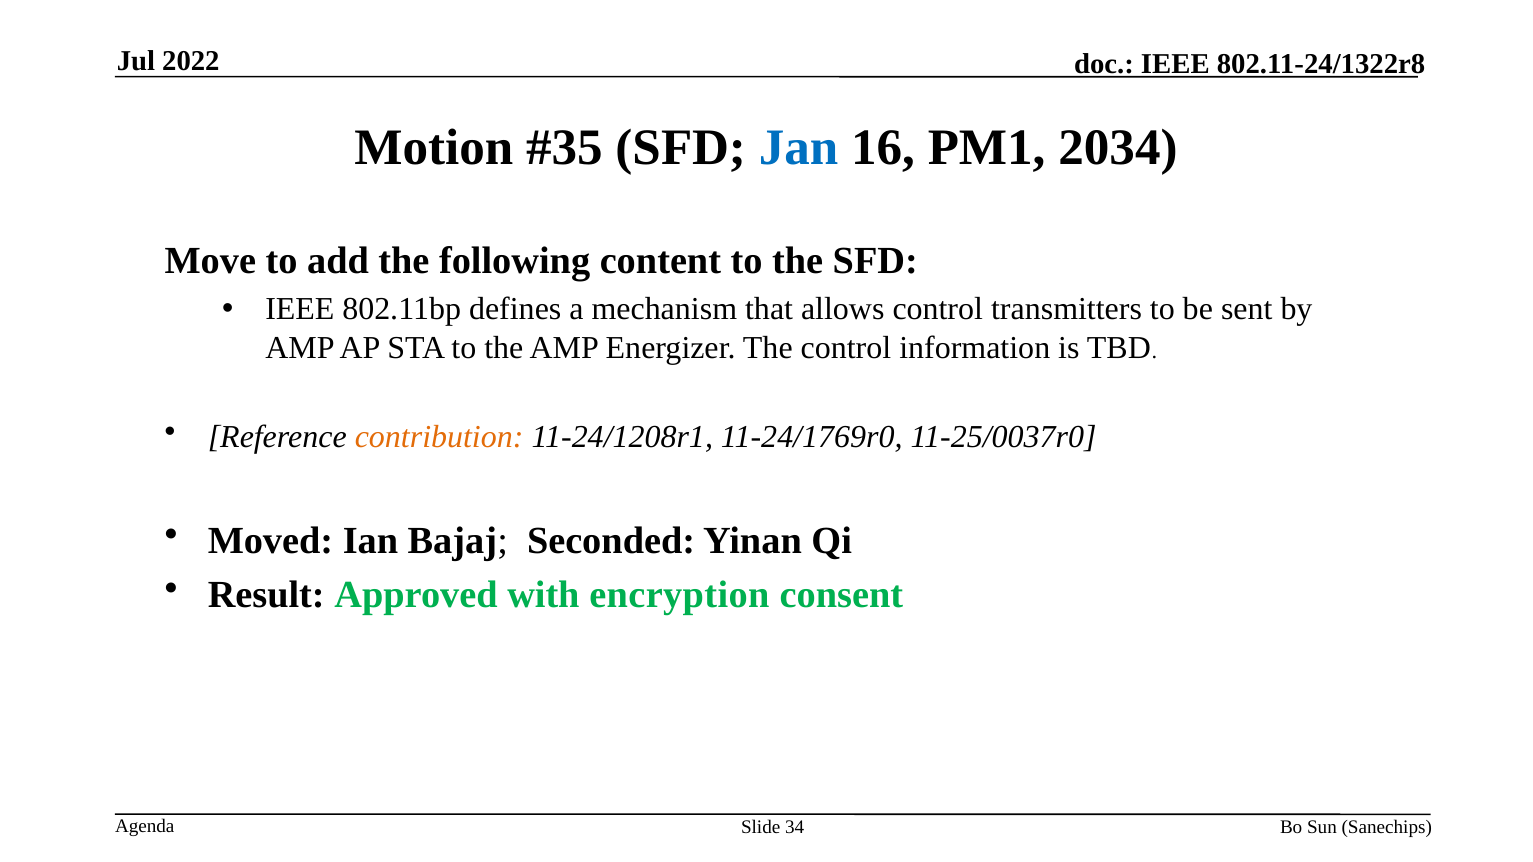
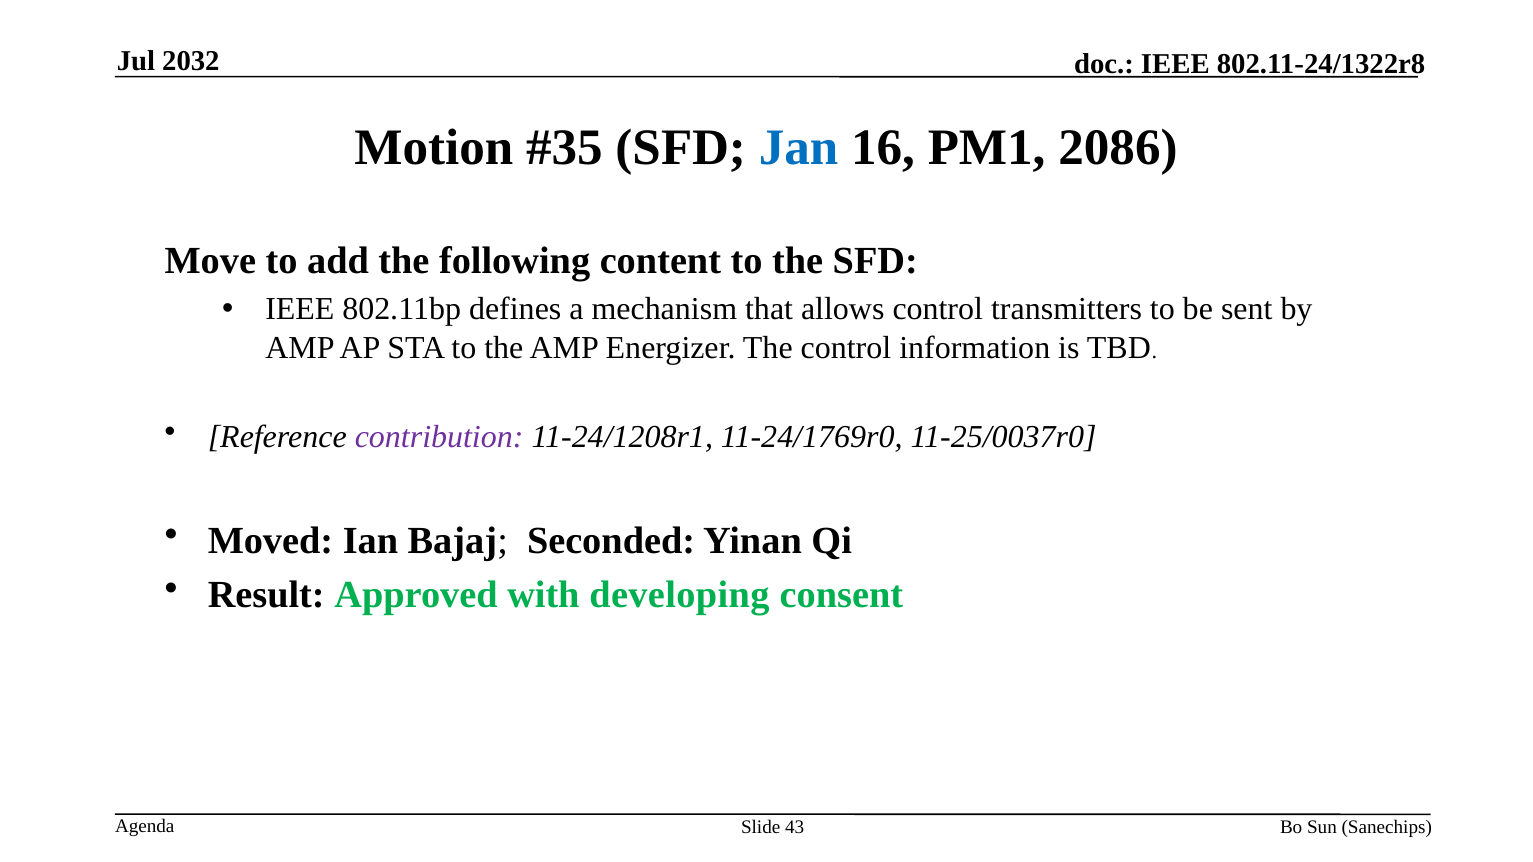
2022: 2022 -> 2032
2034: 2034 -> 2086
contribution colour: orange -> purple
encryption: encryption -> developing
34: 34 -> 43
